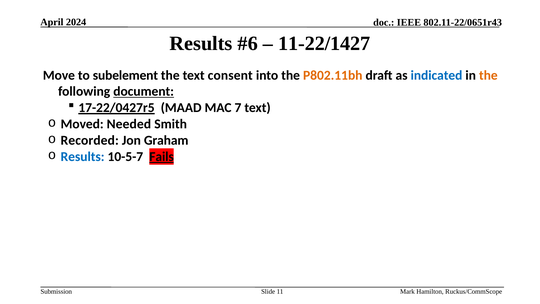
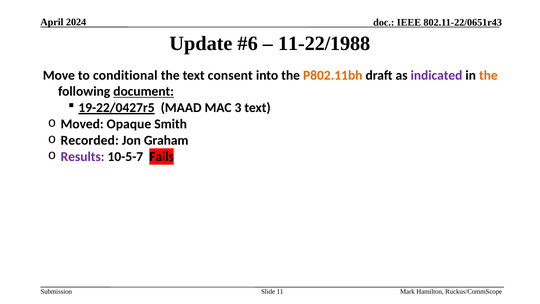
Results at (201, 44): Results -> Update
11-22/1427: 11-22/1427 -> 11-22/1988
subelement: subelement -> conditional
indicated colour: blue -> purple
17-22/0427r5: 17-22/0427r5 -> 19-22/0427r5
7: 7 -> 3
Needed: Needed -> Opaque
Results at (83, 156) colour: blue -> purple
Fails underline: present -> none
